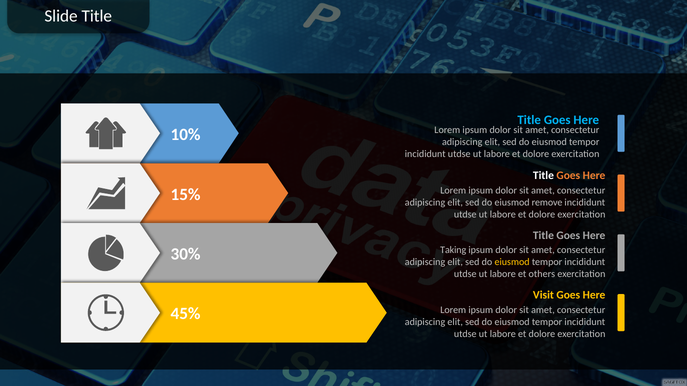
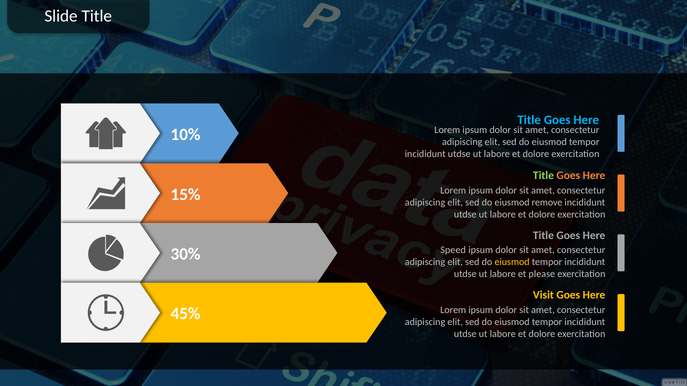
Title at (543, 176) colour: white -> light green
Taking: Taking -> Speed
others: others -> please
